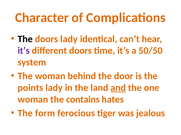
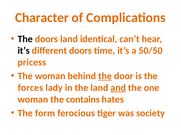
doors lady: lady -> land
it’s at (24, 51) colour: purple -> black
system: system -> pricess
the at (105, 76) underline: none -> present
points: points -> forces
jealous: jealous -> society
